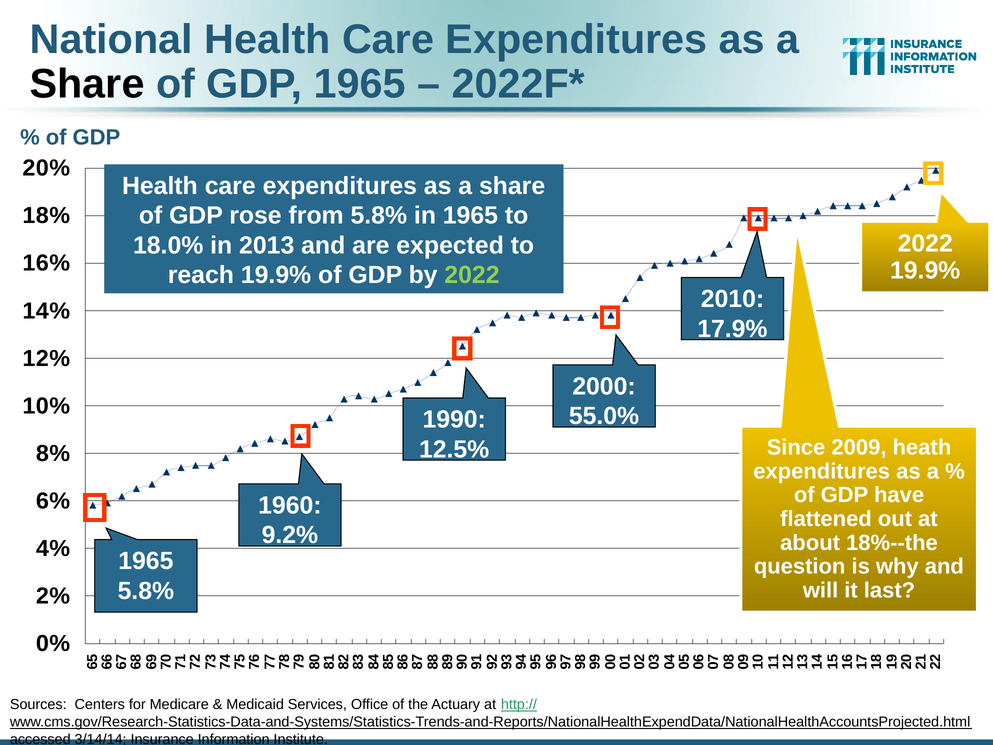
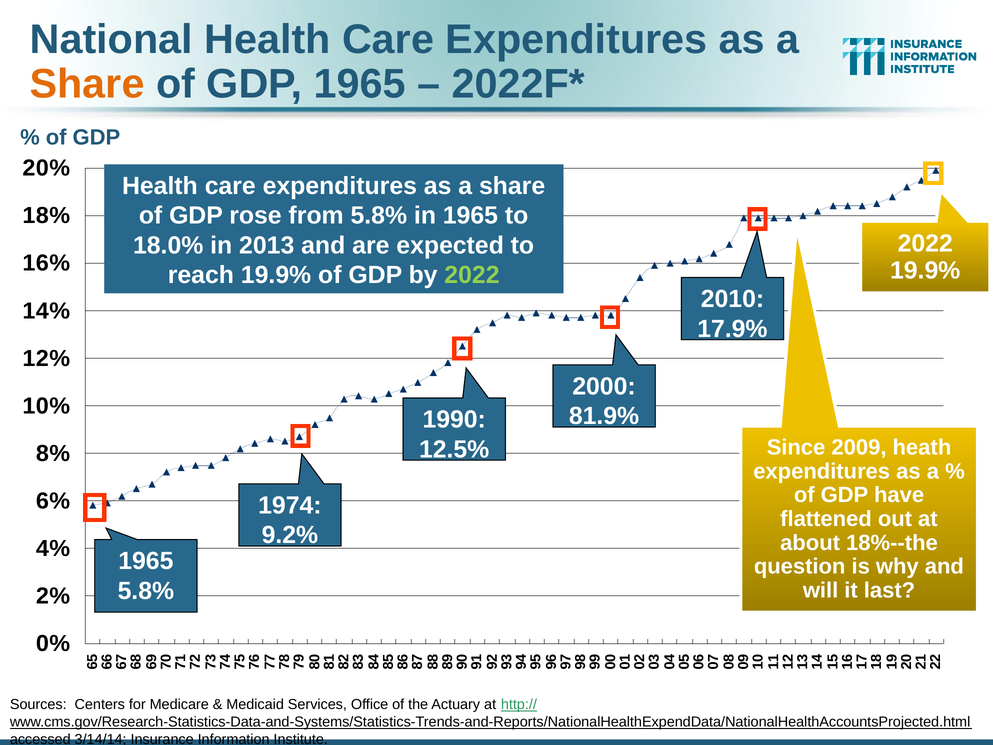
Share at (87, 84) colour: black -> orange
55.0%: 55.0% -> 81.9%
1960: 1960 -> 1974
